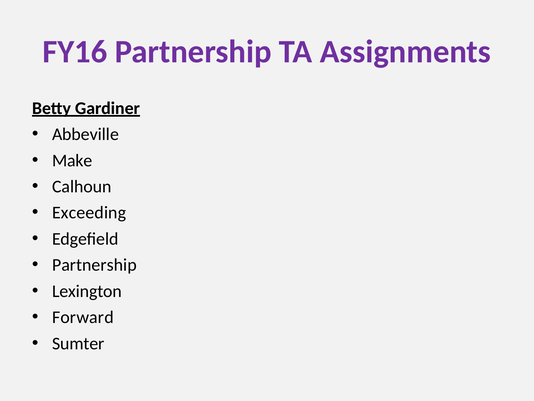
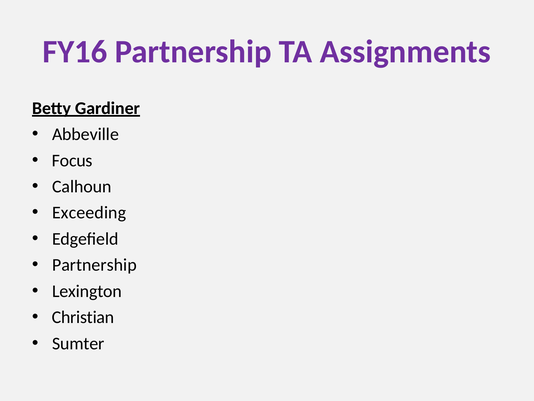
Make: Make -> Focus
Forward: Forward -> Christian
